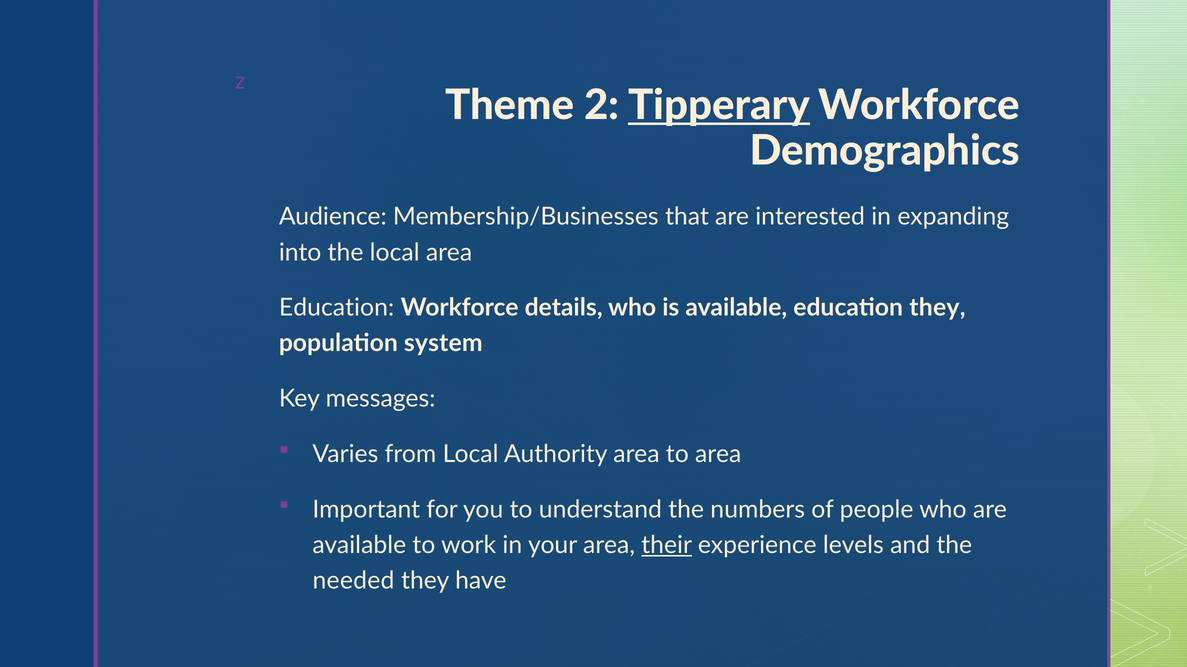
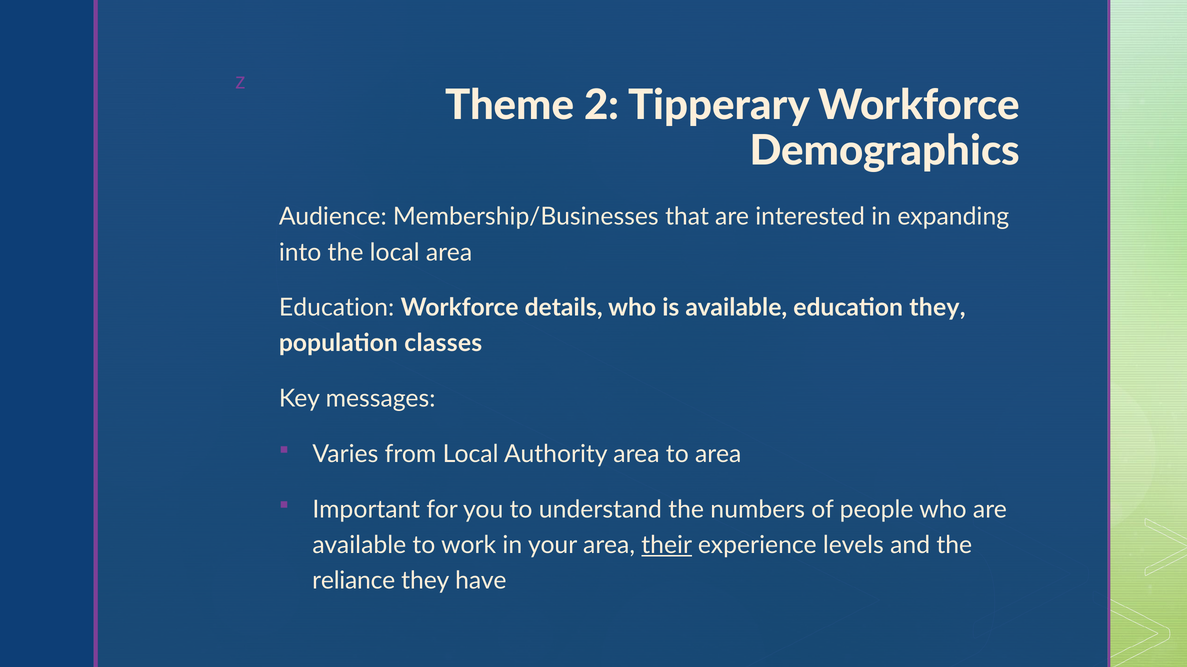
Tipperary underline: present -> none
system: system -> classes
needed: needed -> reliance
